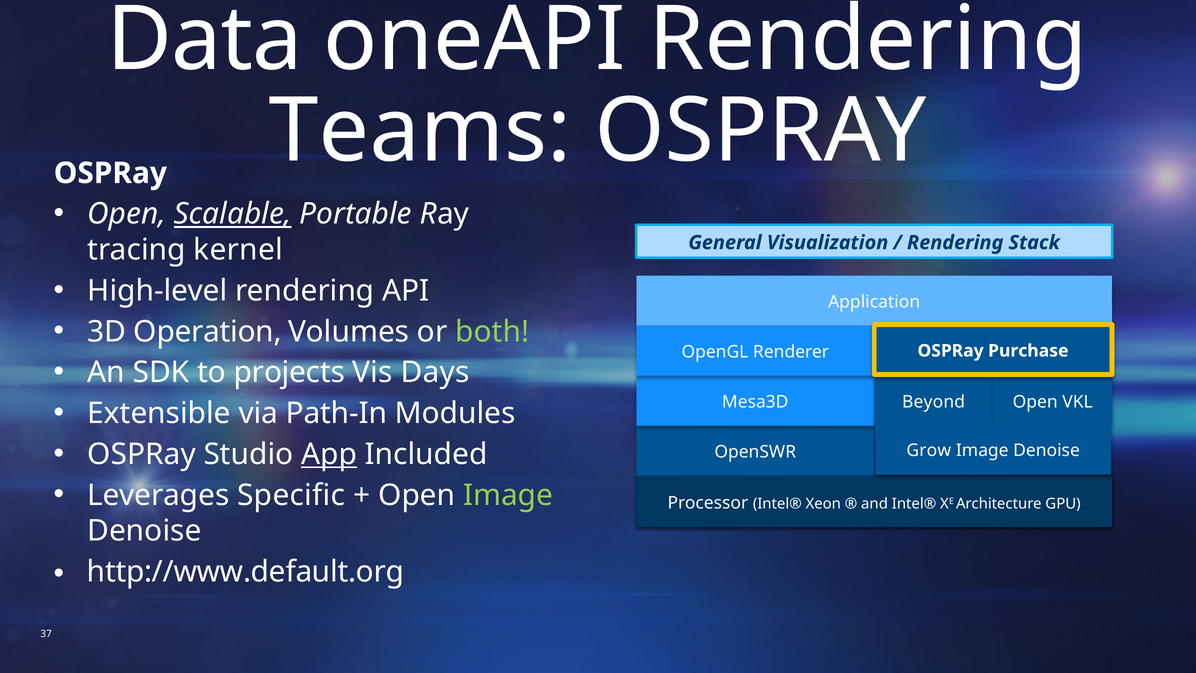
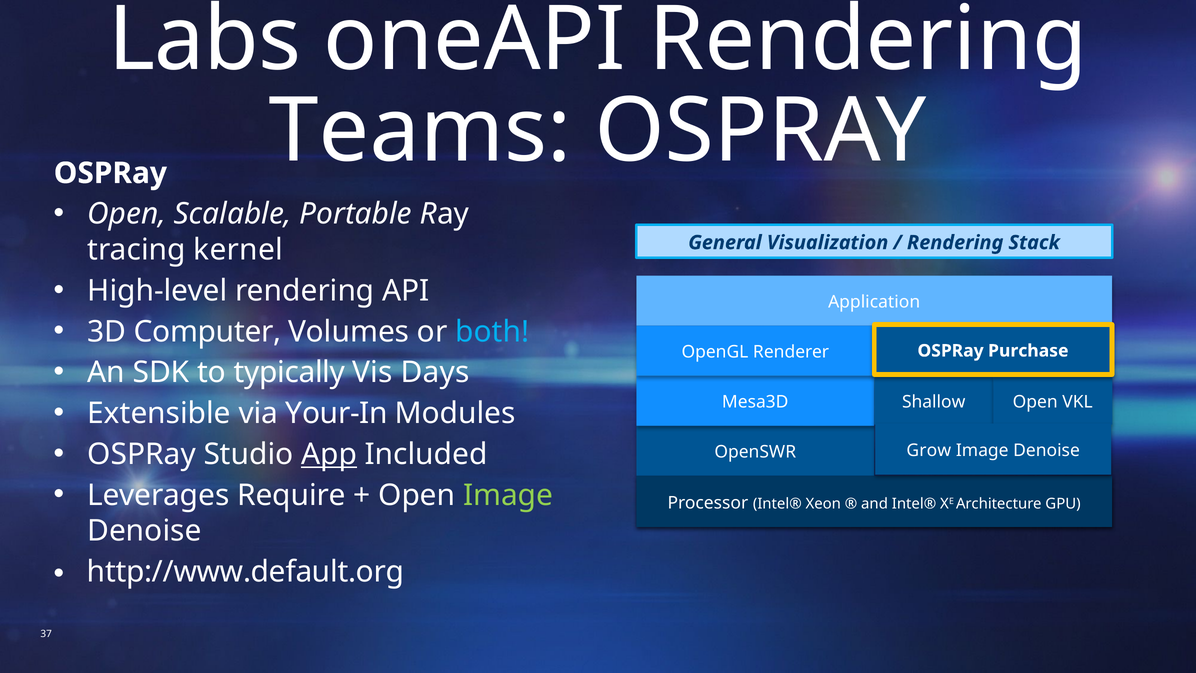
Data: Data -> Labs
Scalable underline: present -> none
Operation: Operation -> Computer
both colour: light green -> light blue
projects: projects -> typically
Beyond: Beyond -> Shallow
Path-In: Path-In -> Your-In
Specific: Specific -> Require
